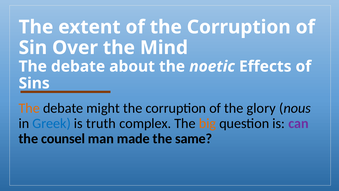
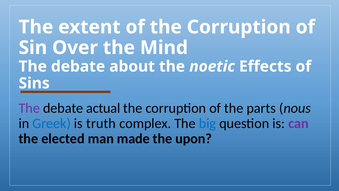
The at (29, 108) colour: orange -> purple
might: might -> actual
glory: glory -> parts
big colour: orange -> blue
counsel: counsel -> elected
same: same -> upon
